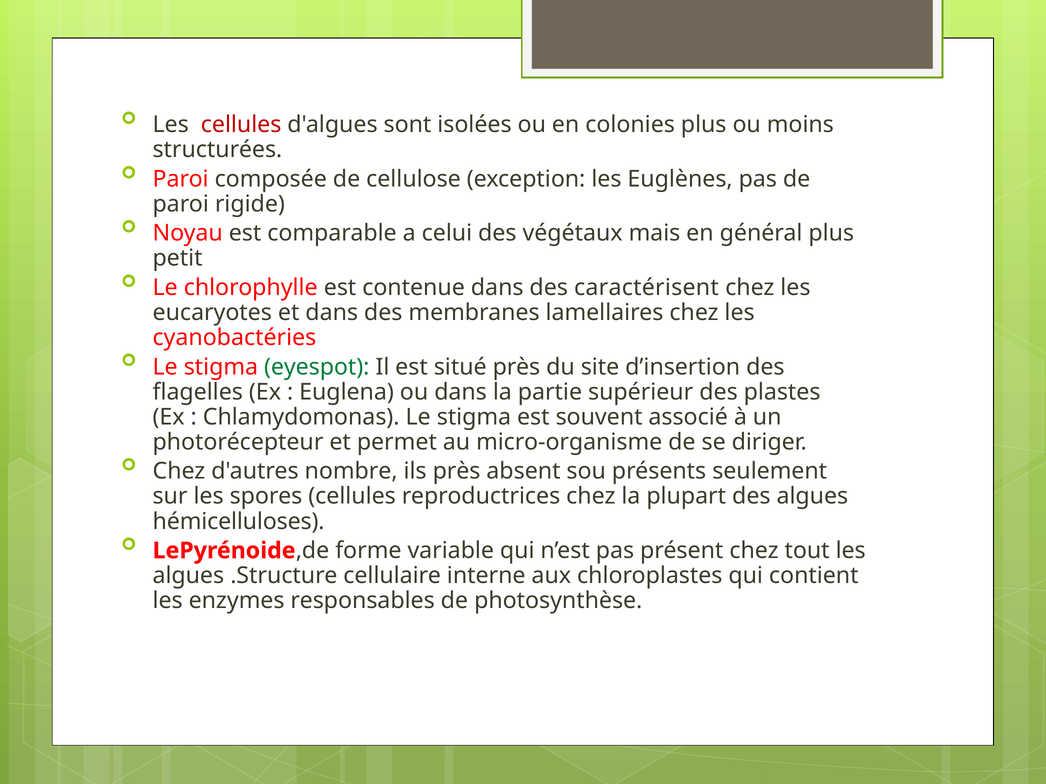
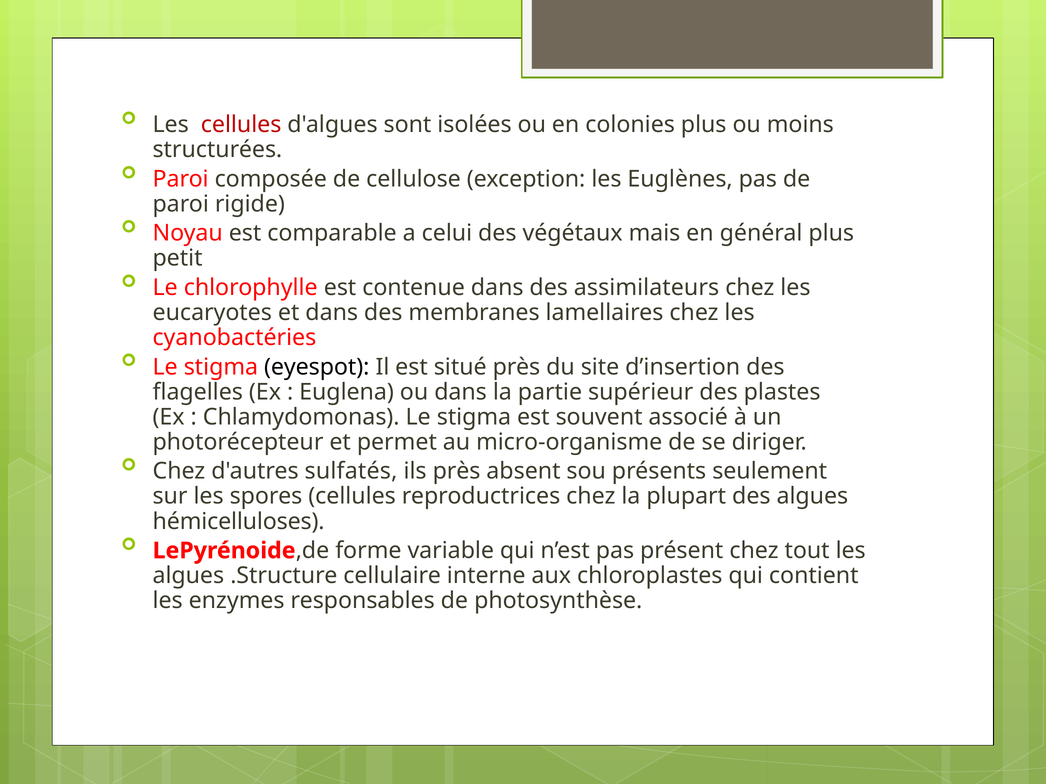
caractérisent: caractérisent -> assimilateurs
eyespot colour: green -> black
nombre: nombre -> sulfatés
